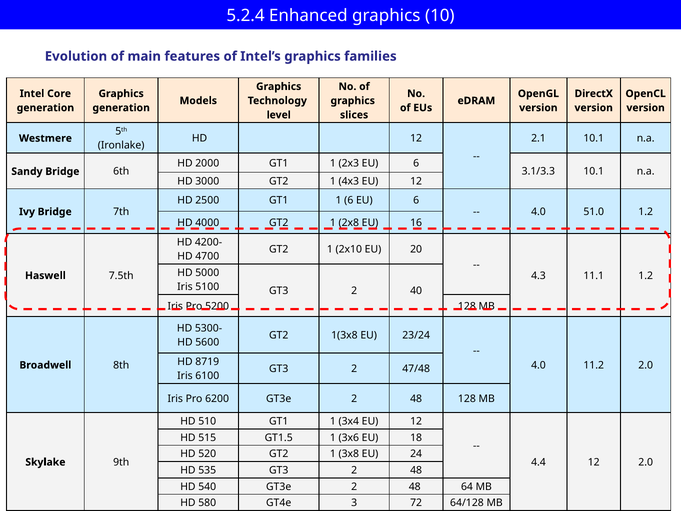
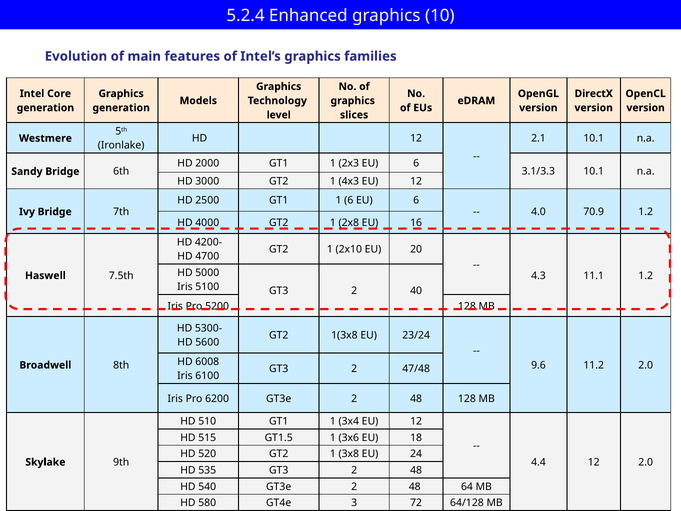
51.0: 51.0 -> 70.9
8719: 8719 -> 6008
4.0 at (538, 365): 4.0 -> 9.6
